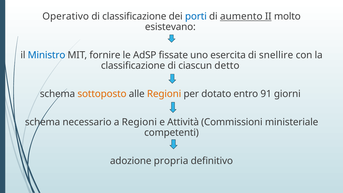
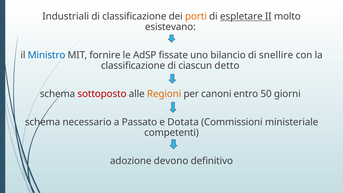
Operativo: Operativo -> Industriali
porti colour: blue -> orange
aumento: aumento -> espletare
esercita: esercita -> bilancio
sottoposto colour: orange -> red
dotato: dotato -> canoni
91: 91 -> 50
a Regioni: Regioni -> Passato
Attività: Attività -> Dotata
propria: propria -> devono
